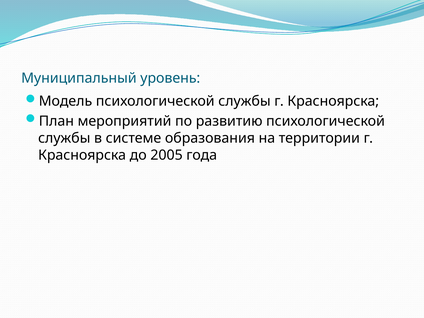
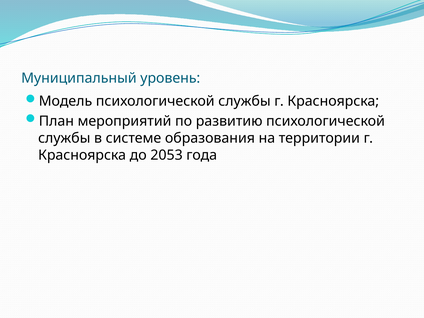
2005: 2005 -> 2053
